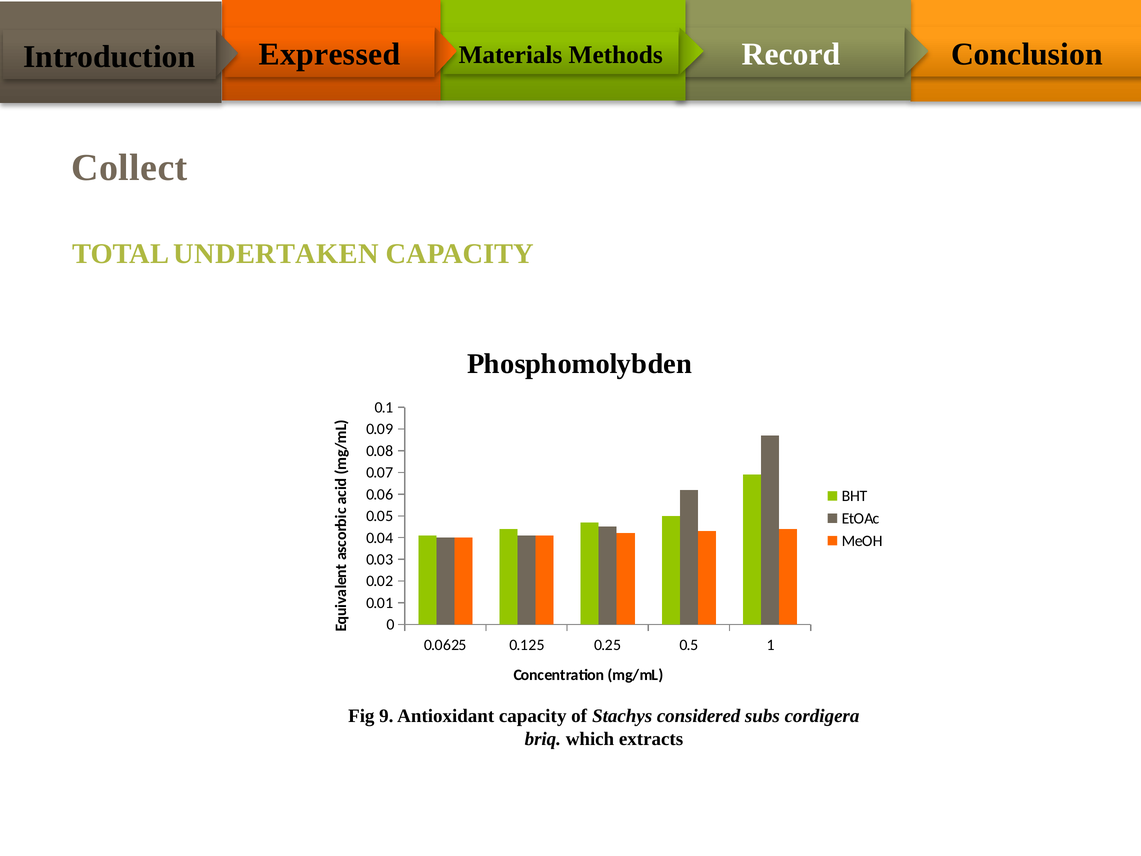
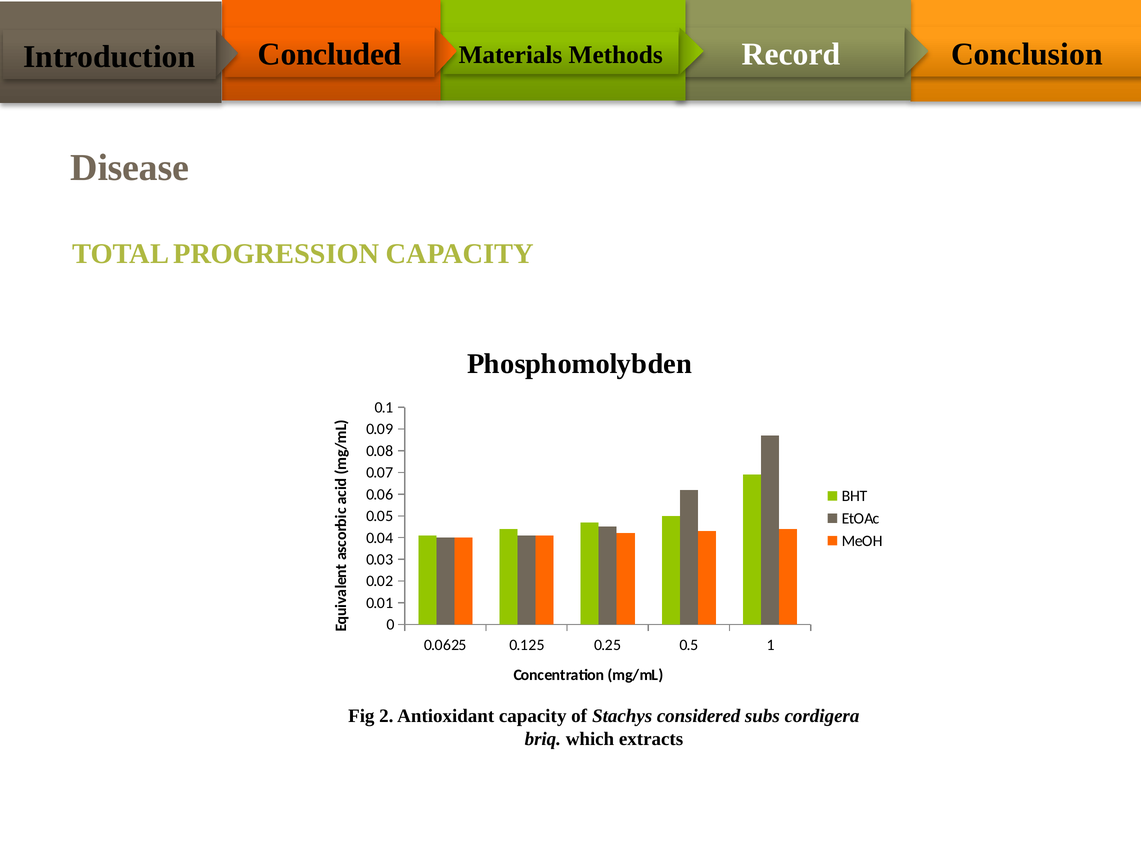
Expressed: Expressed -> Concluded
Collect: Collect -> Disease
UNDERTAKEN: UNDERTAKEN -> PROGRESSION
9: 9 -> 2
